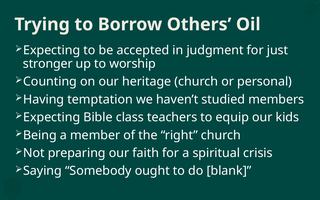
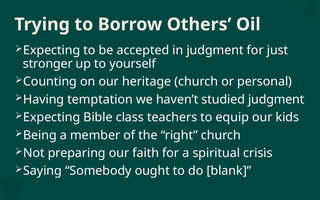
worship: worship -> yourself
studied members: members -> judgment
